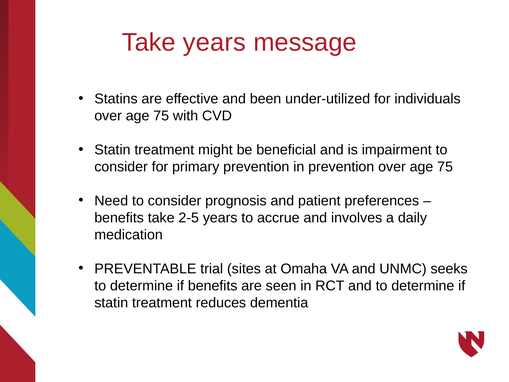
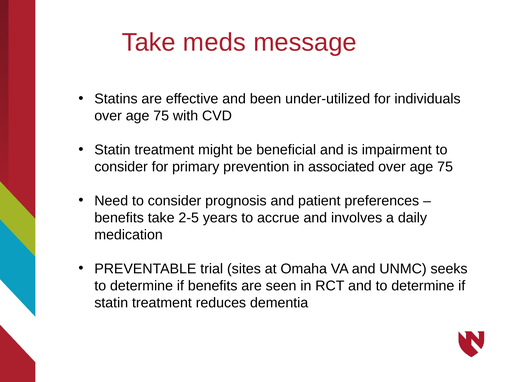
Take years: years -> meds
in prevention: prevention -> associated
